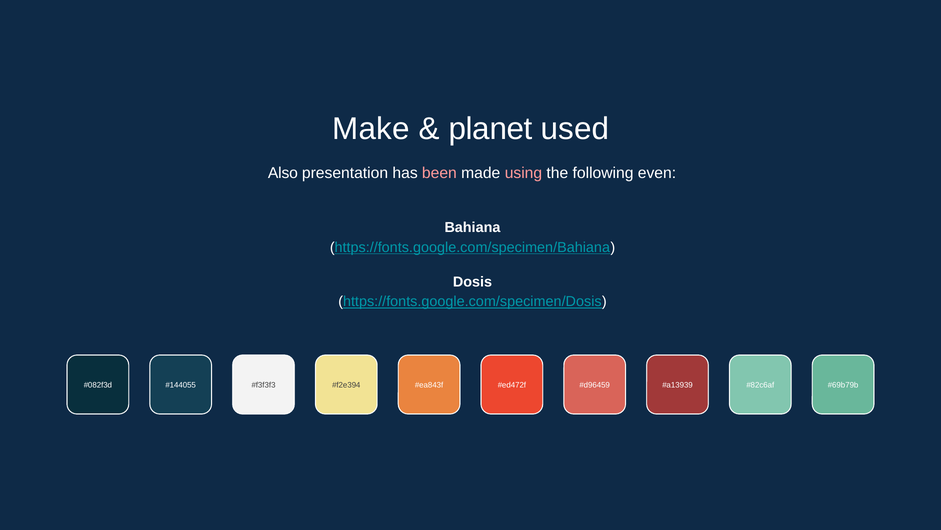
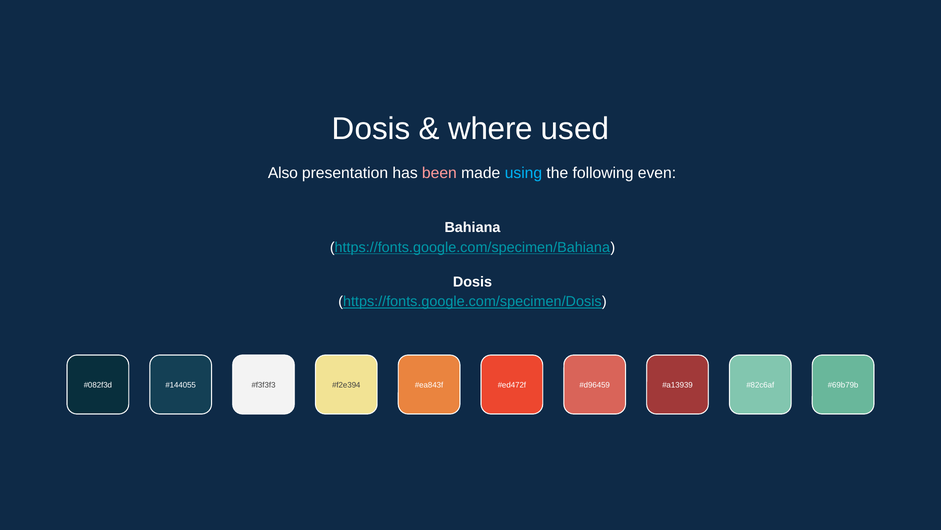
Make at (371, 129): Make -> Dosis
planet: planet -> where
using colour: pink -> light blue
